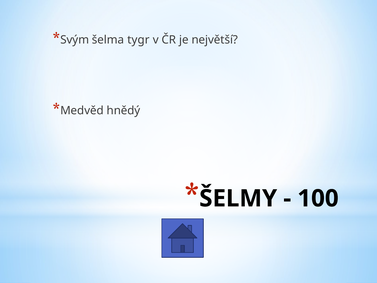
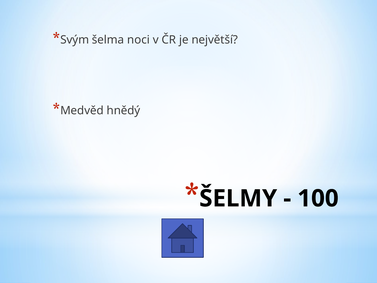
tygr: tygr -> noci
